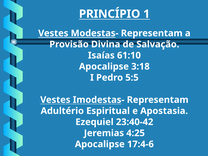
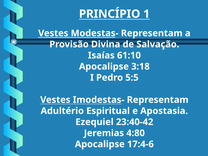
4:25: 4:25 -> 4:80
